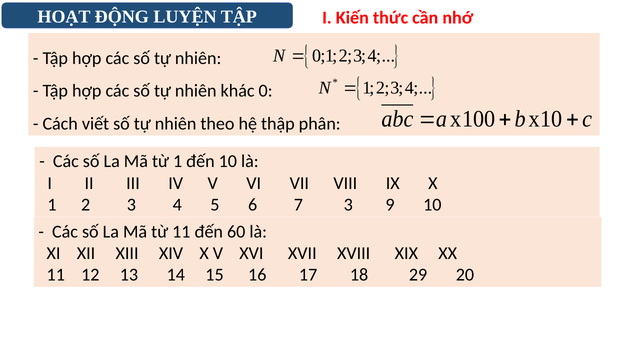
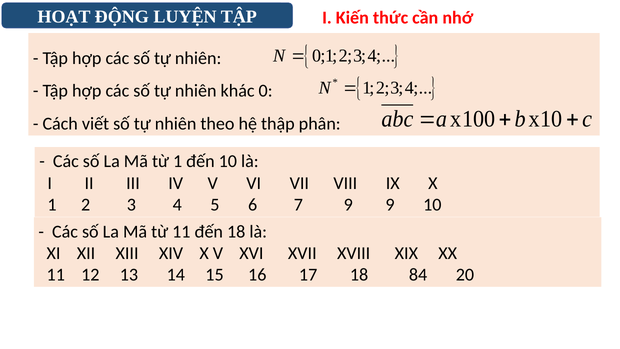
7 3: 3 -> 9
đến 60: 60 -> 18
29: 29 -> 84
